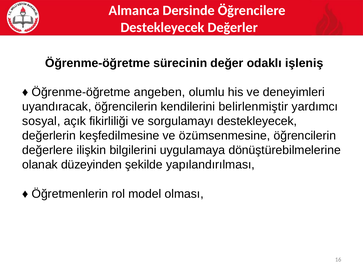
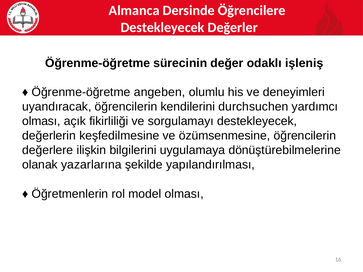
belirlenmiştir: belirlenmiştir -> durchsuchen
sosyal at (41, 121): sosyal -> olması
düzeyinden: düzeyinden -> yazarlarına
